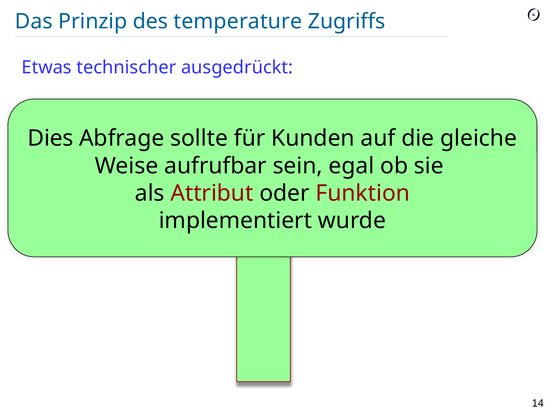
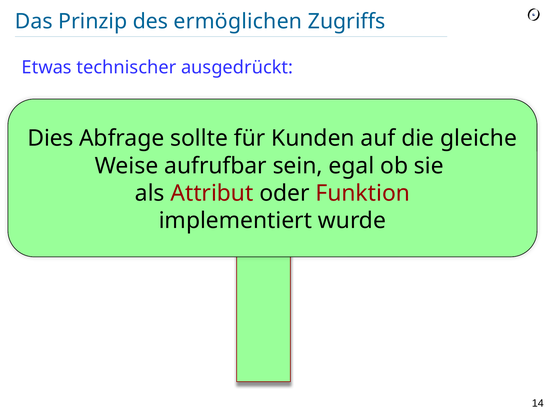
temperature: temperature -> ermöglichen
